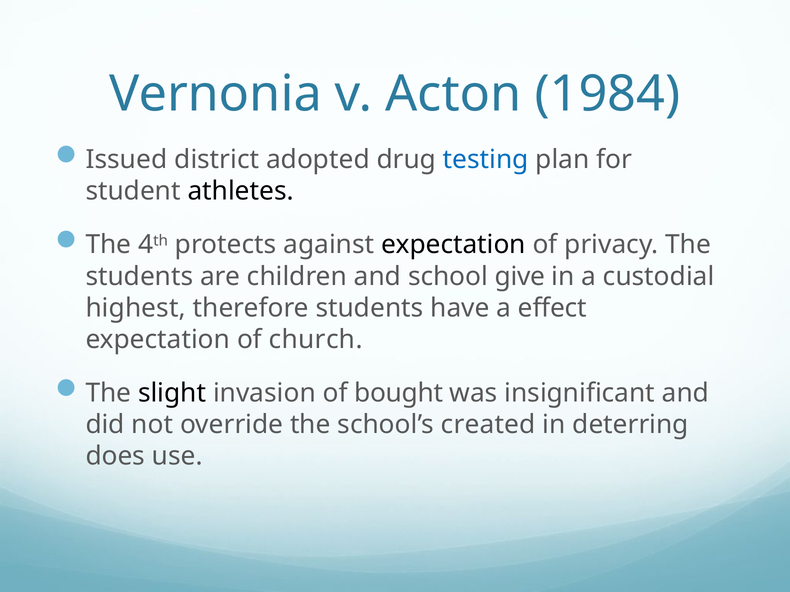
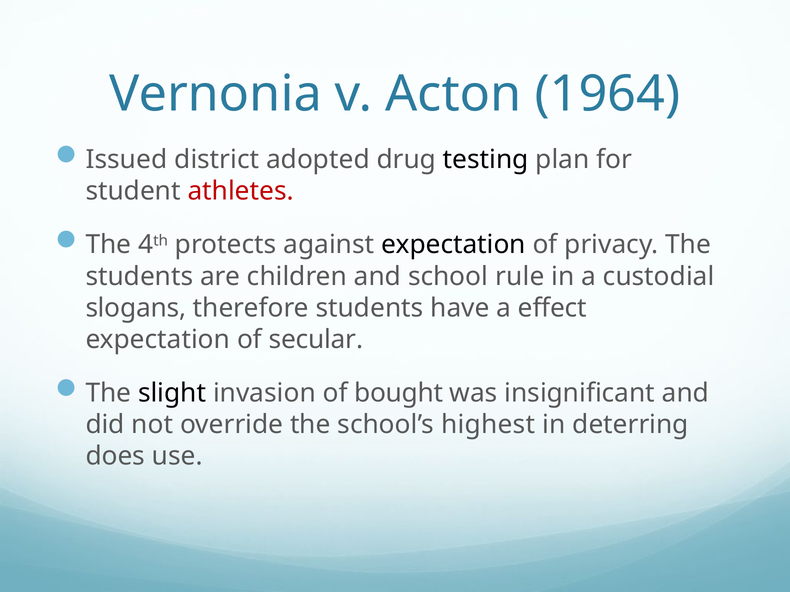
1984: 1984 -> 1964
testing colour: blue -> black
athletes colour: black -> red
give: give -> rule
highest: highest -> slogans
church: church -> secular
created: created -> highest
